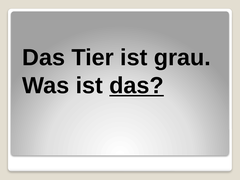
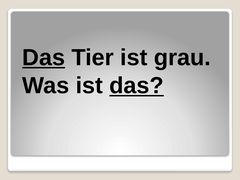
Das at (44, 58) underline: none -> present
